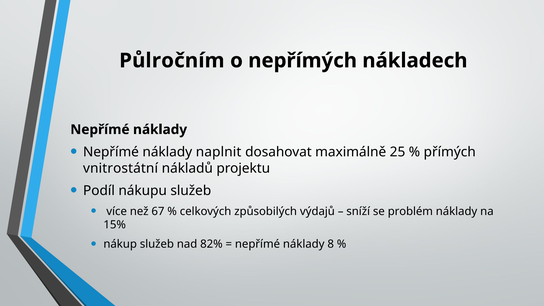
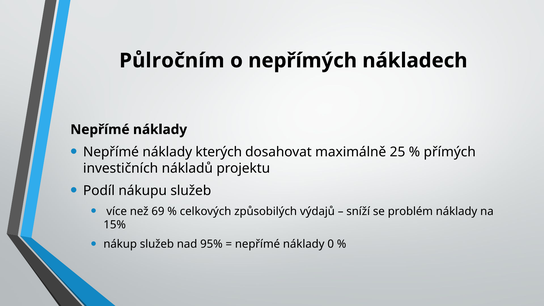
naplnit: naplnit -> kterých
vnitrostátní: vnitrostátní -> investičních
67: 67 -> 69
82%: 82% -> 95%
8: 8 -> 0
